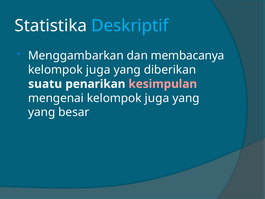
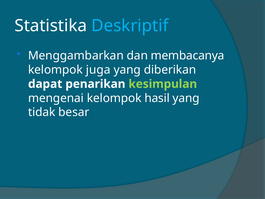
suatu: suatu -> dapat
kesimpulan colour: pink -> light green
mengenai kelompok juga: juga -> hasil
yang at (42, 112): yang -> tidak
